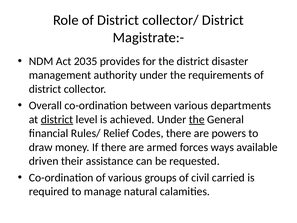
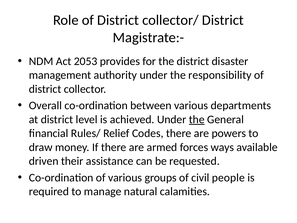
2035: 2035 -> 2053
requirements: requirements -> responsibility
district at (57, 119) underline: present -> none
carried: carried -> people
